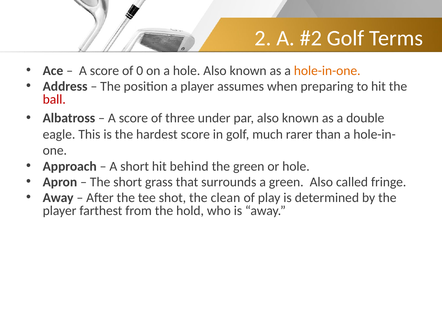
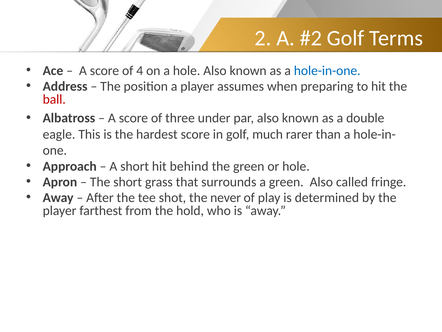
0: 0 -> 4
hole-in-one colour: orange -> blue
clean: clean -> never
